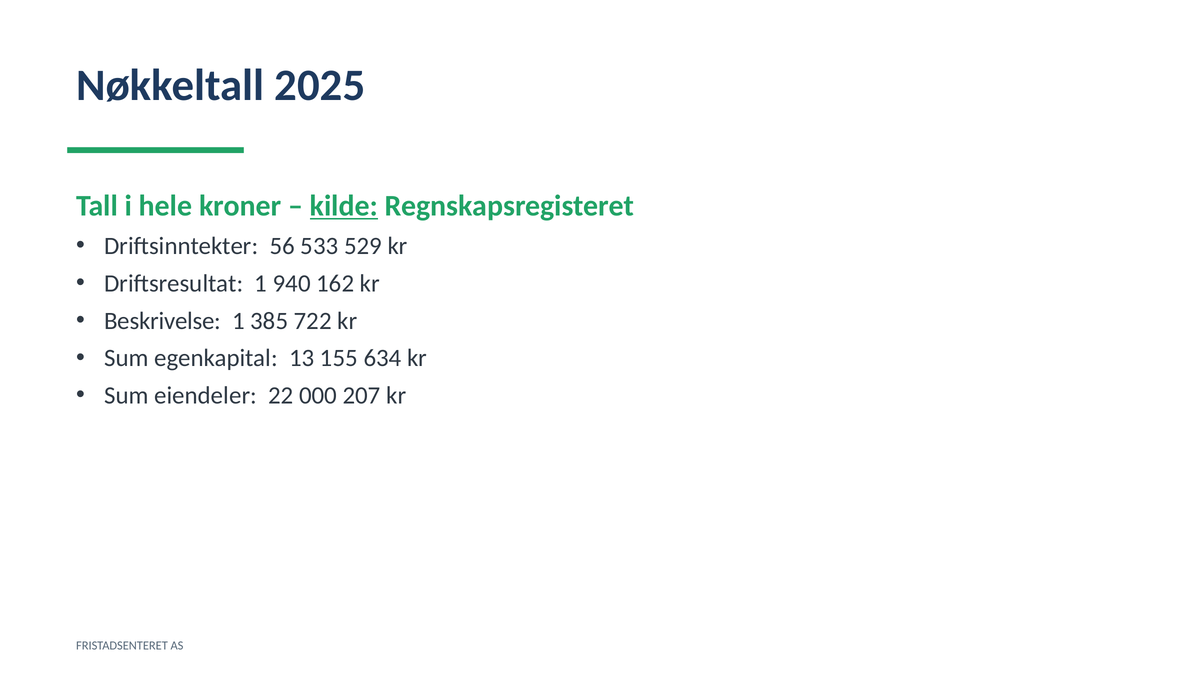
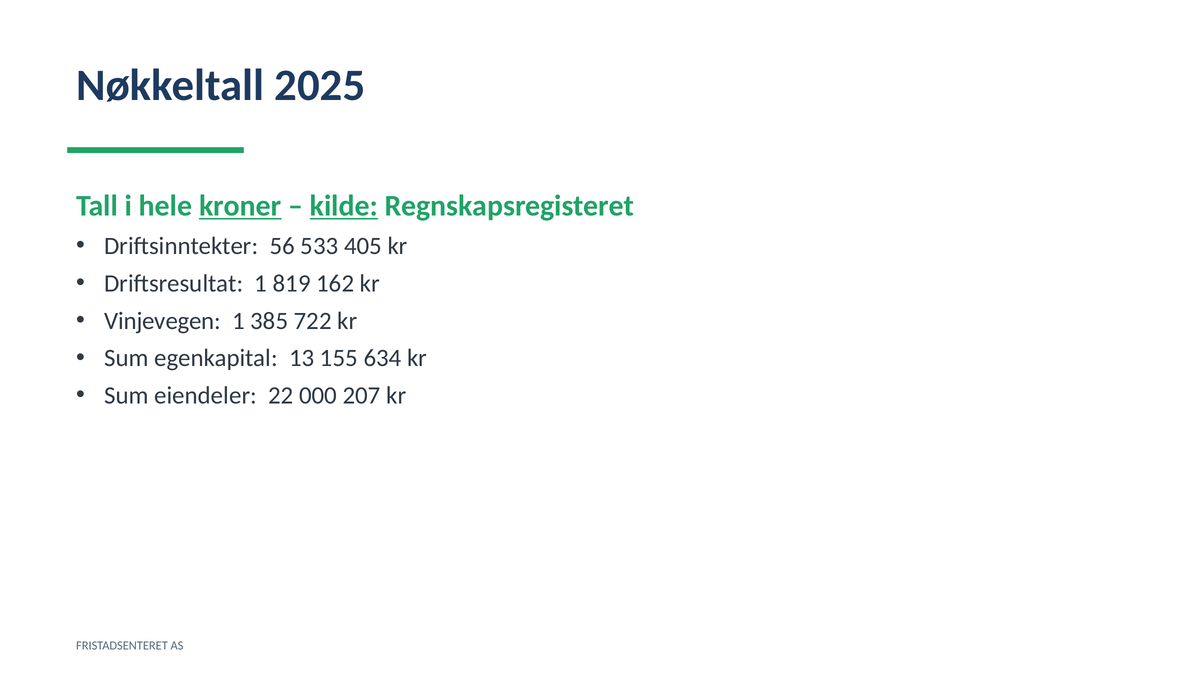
kroner underline: none -> present
529: 529 -> 405
940: 940 -> 819
Beskrivelse: Beskrivelse -> Vinjevegen
